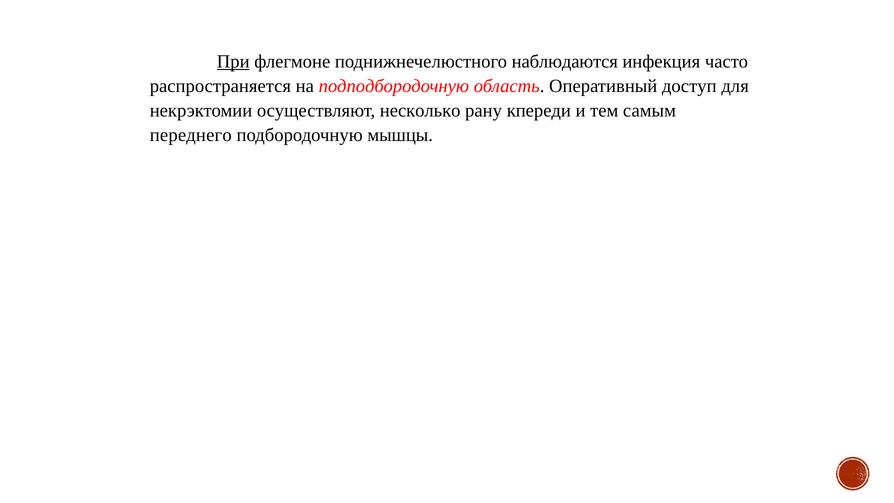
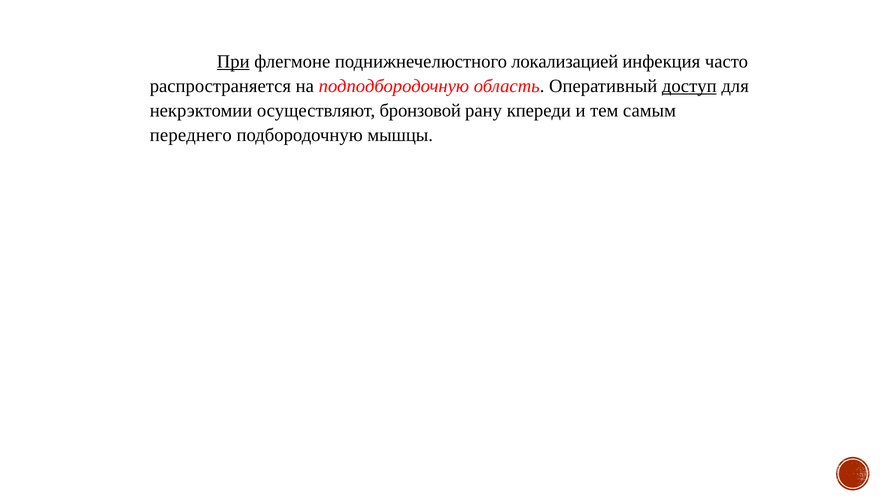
наблюдаются: наблюдаются -> локализацией
доступ underline: none -> present
несколько: несколько -> бронзовой
